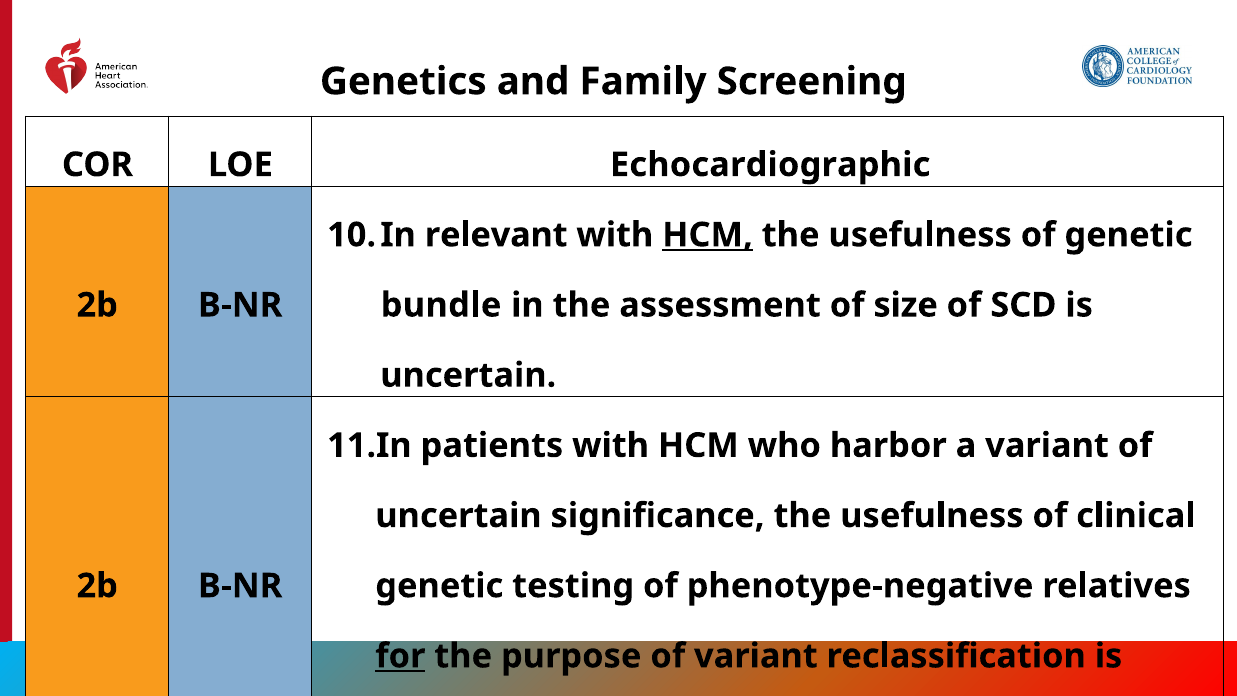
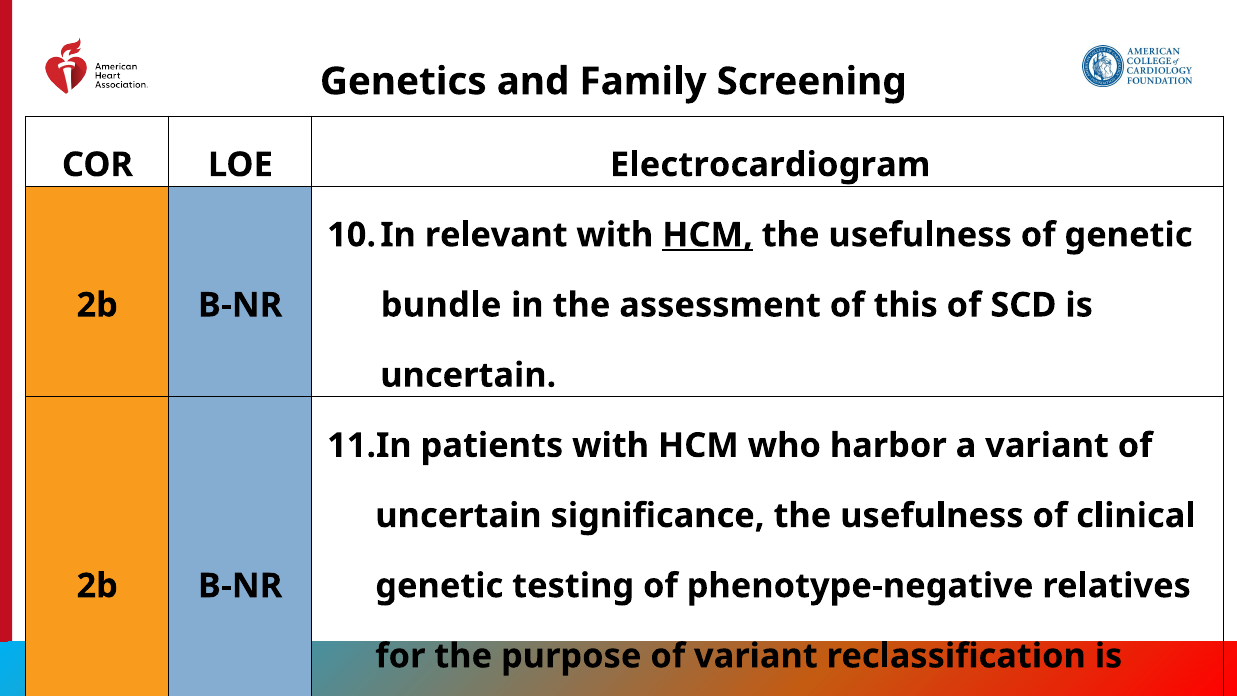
Echocardiographic: Echocardiographic -> Electrocardiogram
size: size -> this
for underline: present -> none
